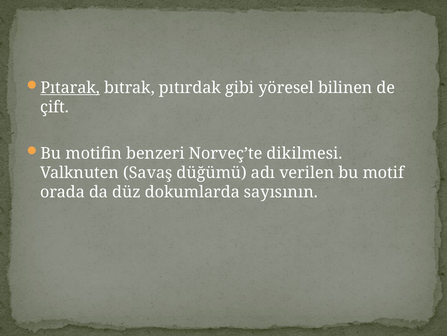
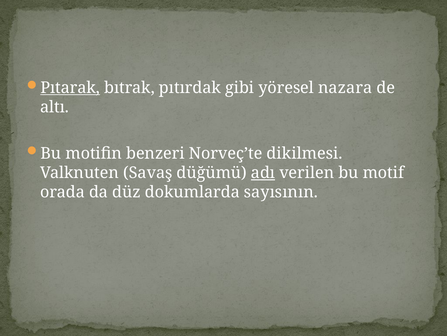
bilinen: bilinen -> nazara
çift: çift -> altı
adı underline: none -> present
